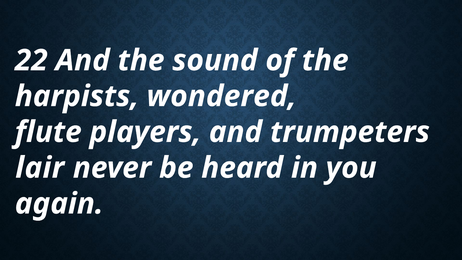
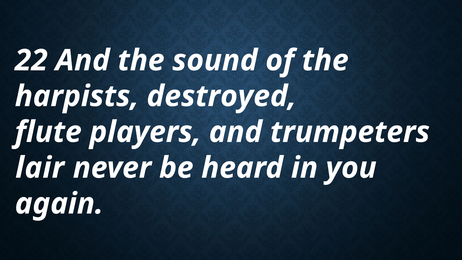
wondered: wondered -> destroyed
